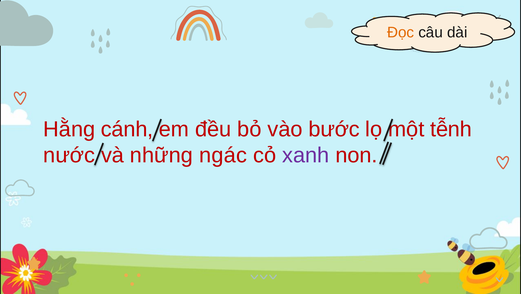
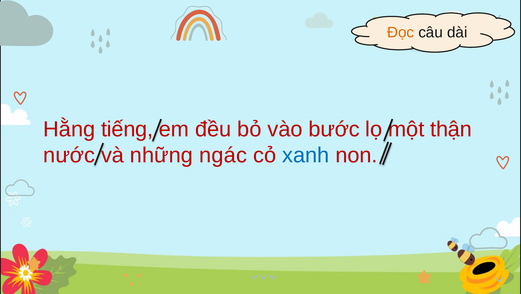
cánh: cánh -> tiếng
tễnh: tễnh -> thận
xanh colour: purple -> blue
